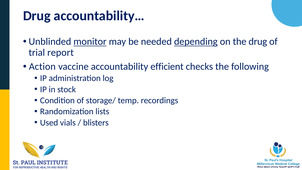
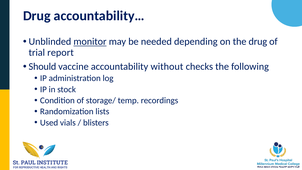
depending underline: present -> none
Action: Action -> Should
efficient: efficient -> without
